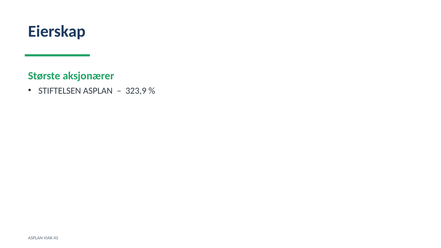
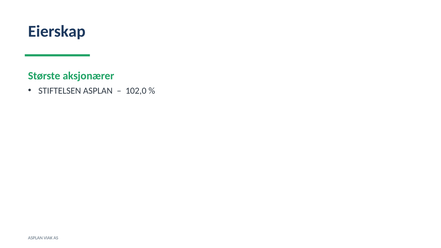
323,9: 323,9 -> 102,0
